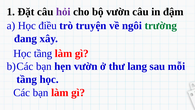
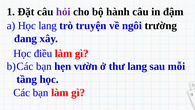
bộ vườn: vườn -> hành
Học điều: điều -> lang
trường colour: green -> black
Học tầng: tầng -> điều
